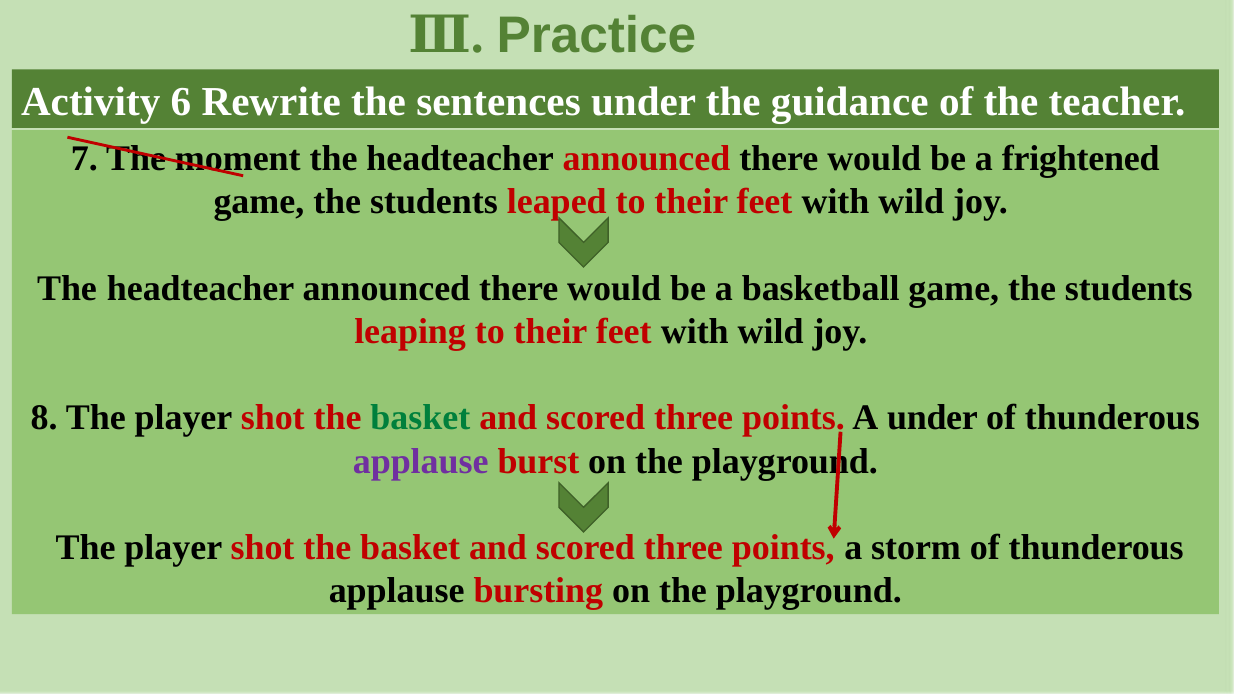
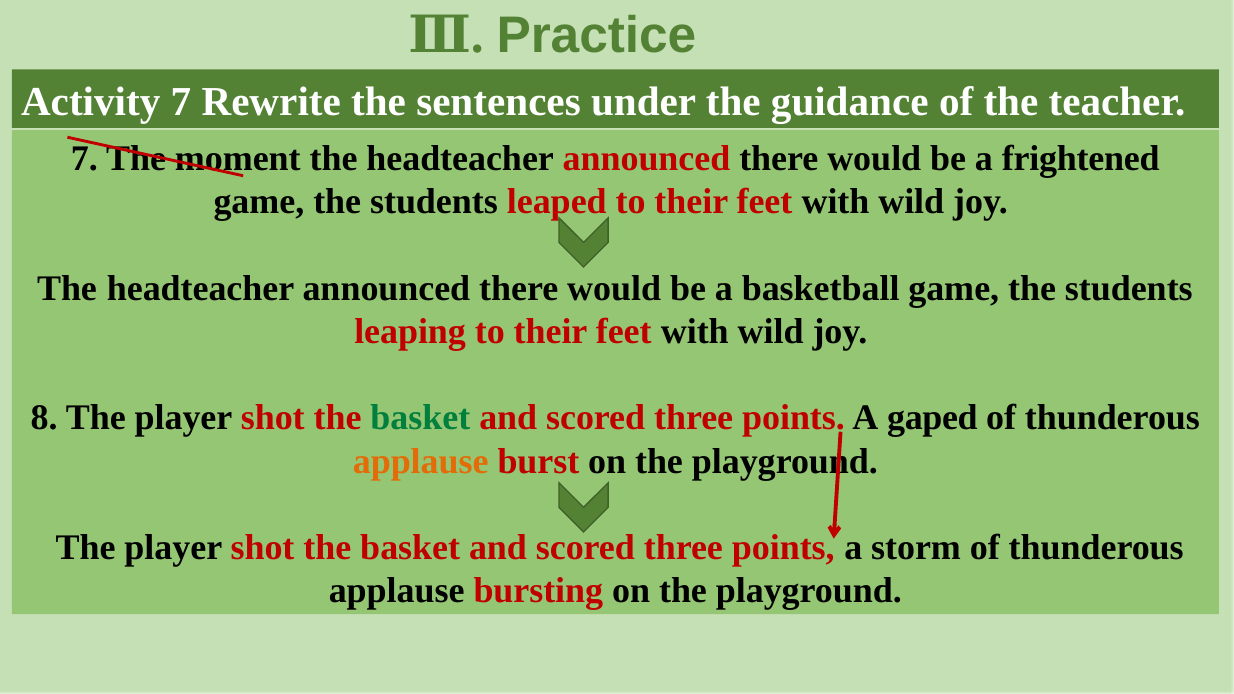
Activity 6: 6 -> 7
A under: under -> gaped
applause at (421, 461) colour: purple -> orange
